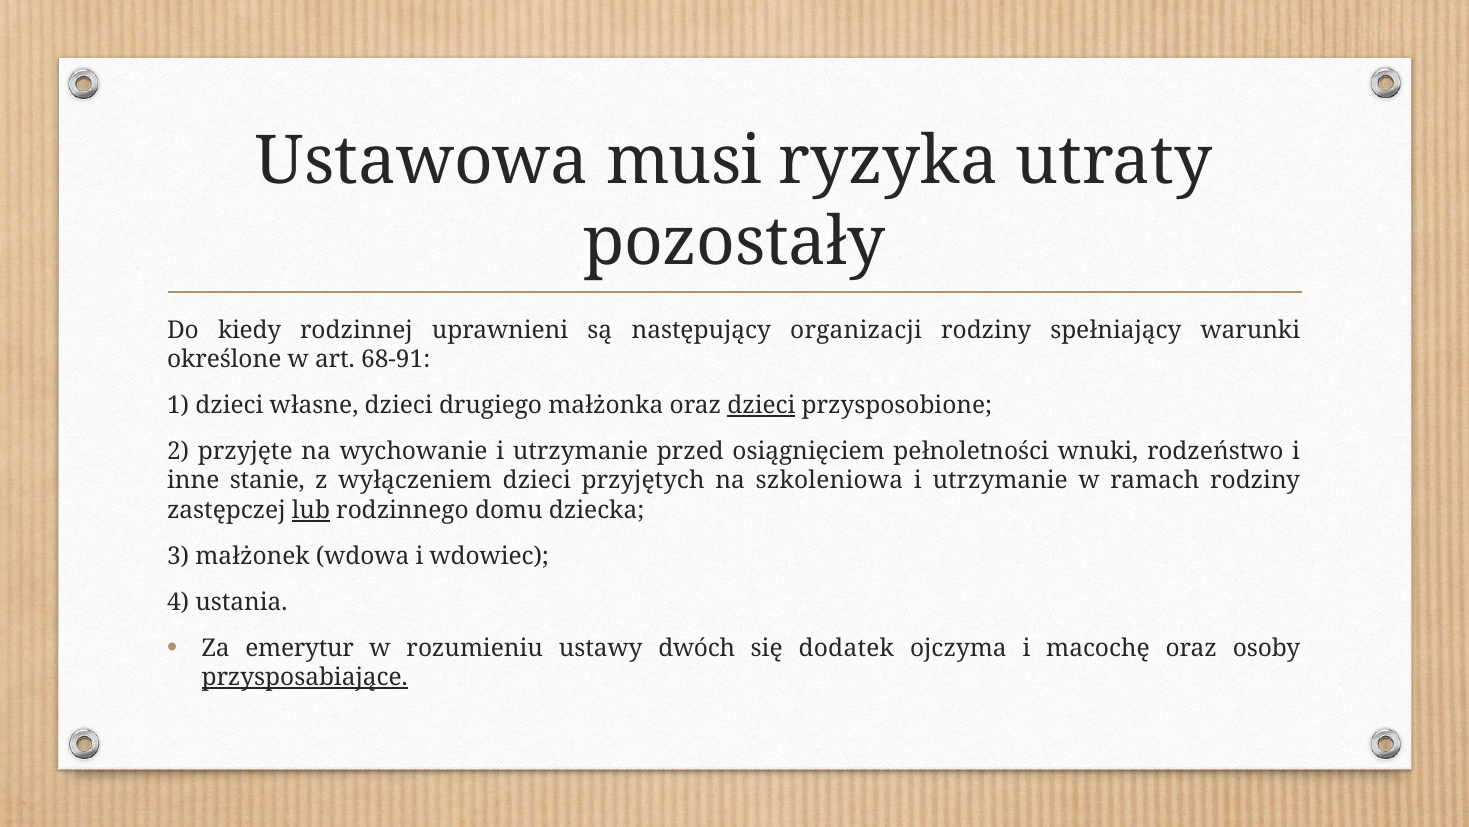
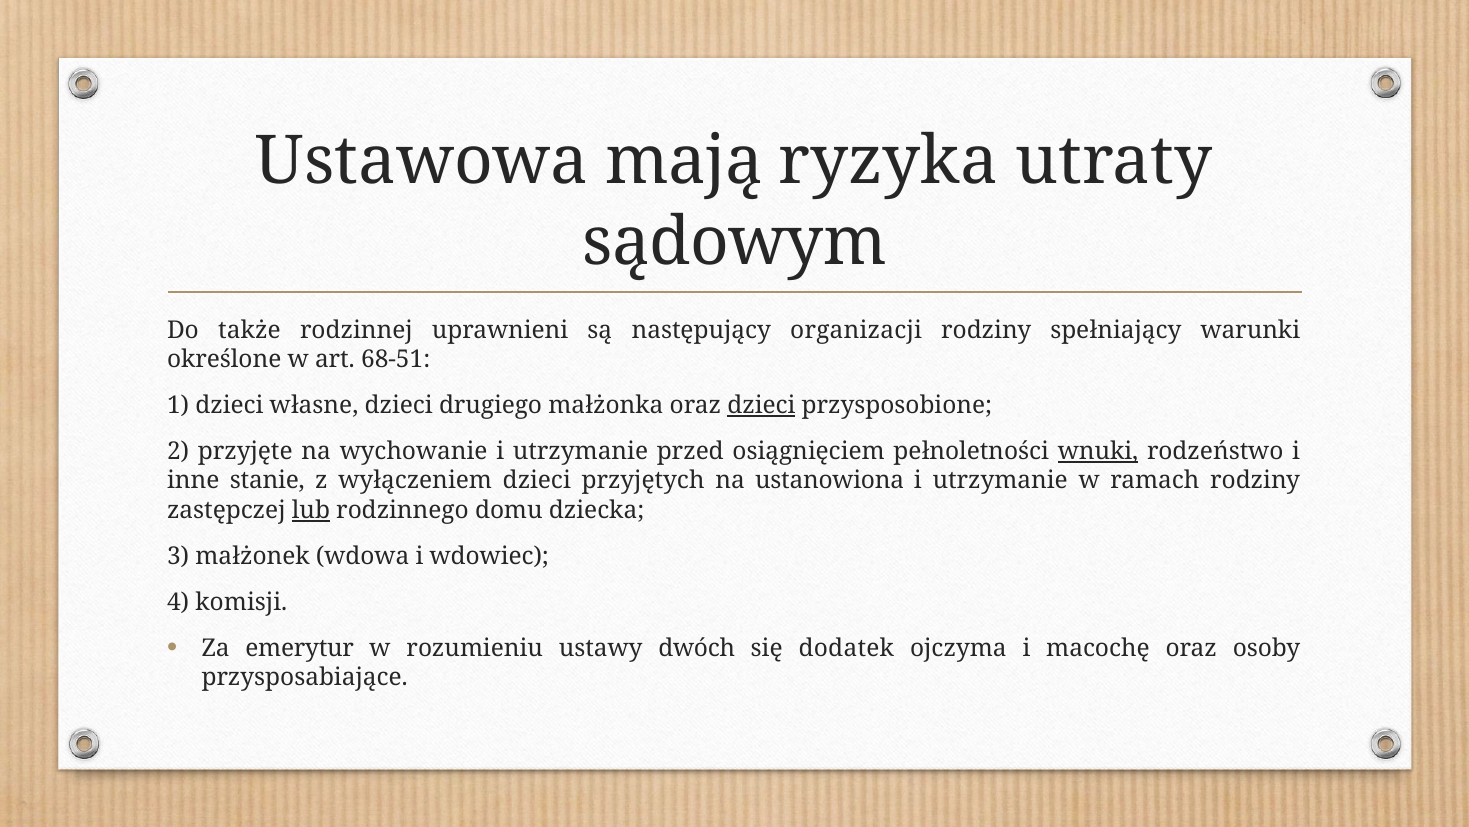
musi: musi -> mają
pozostały: pozostały -> sądowym
kiedy: kiedy -> także
68-91: 68-91 -> 68-51
wnuki underline: none -> present
szkoleniowa: szkoleniowa -> ustanowiona
ustania: ustania -> komisji
przysposabiające underline: present -> none
